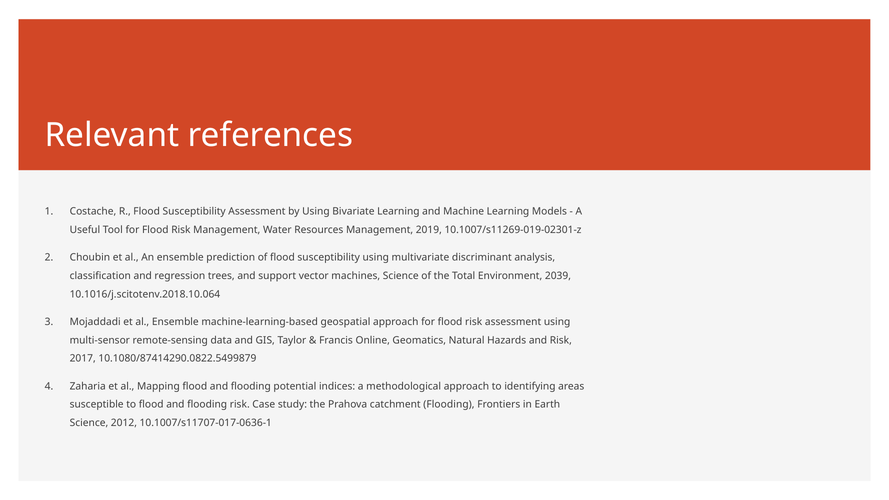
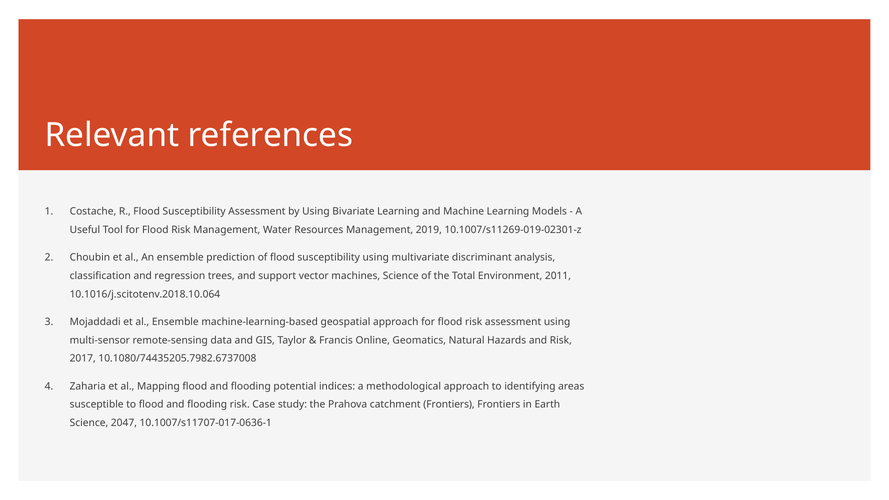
2039: 2039 -> 2011
10.1080/87414290.0822.5499879: 10.1080/87414290.0822.5499879 -> 10.1080/74435205.7982.6737008
catchment Flooding: Flooding -> Frontiers
2012: 2012 -> 2047
